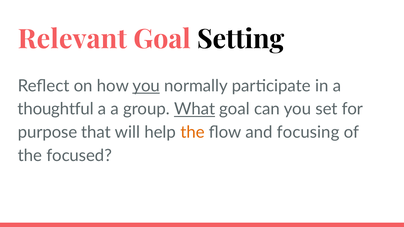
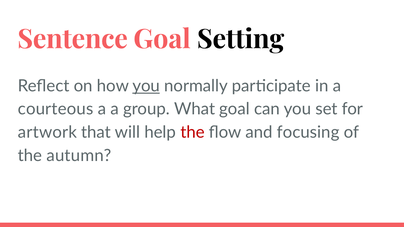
Relevant: Relevant -> Sentence
thoughtful: thoughtful -> courteous
What underline: present -> none
purpose: purpose -> artwork
the at (192, 132) colour: orange -> red
focused: focused -> autumn
